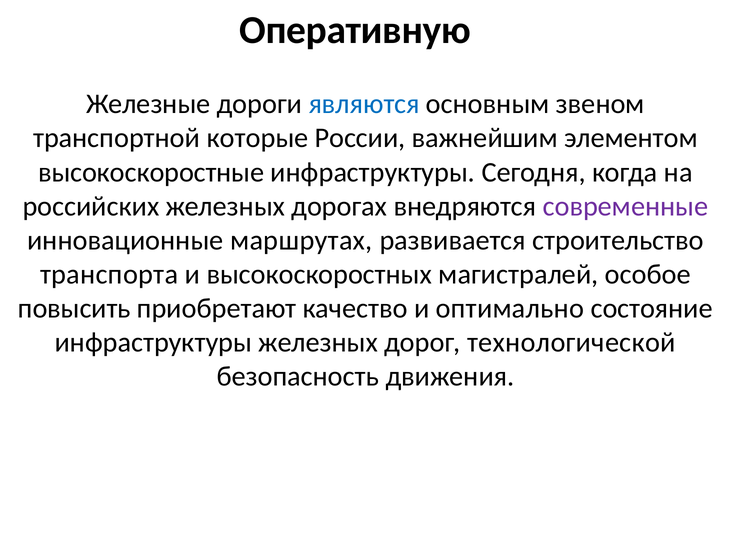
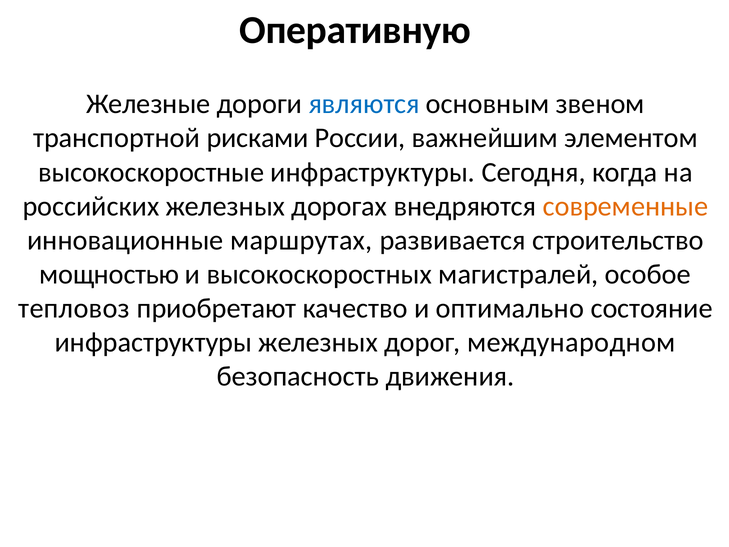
которые: которые -> рисками
современные colour: purple -> orange
транспорта: транспорта -> мощностью
повысить: повысить -> тепловоз
технологической: технологической -> международном
